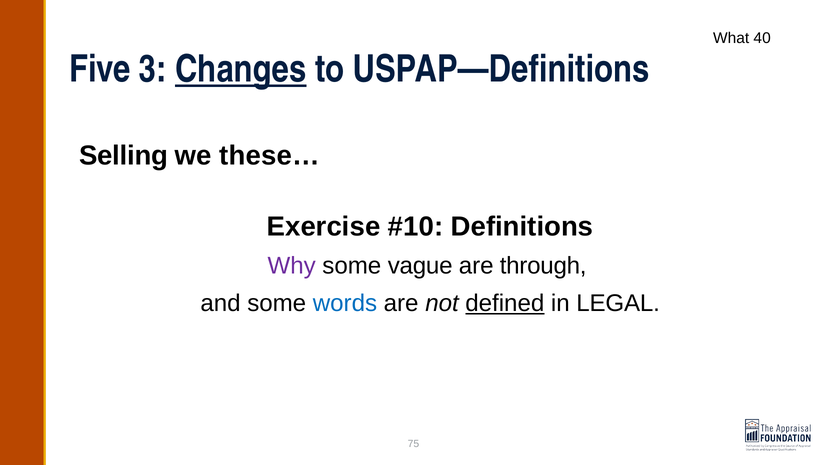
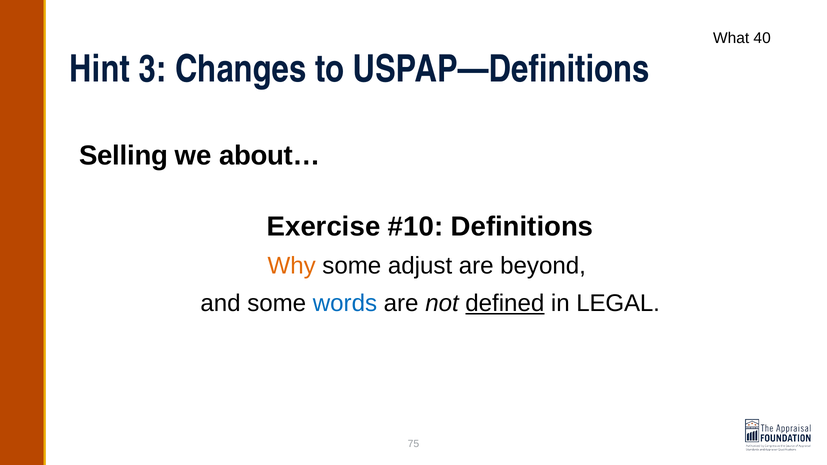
Five: Five -> Hint
Changes underline: present -> none
these…: these… -> about…
Why colour: purple -> orange
vague: vague -> adjust
through: through -> beyond
